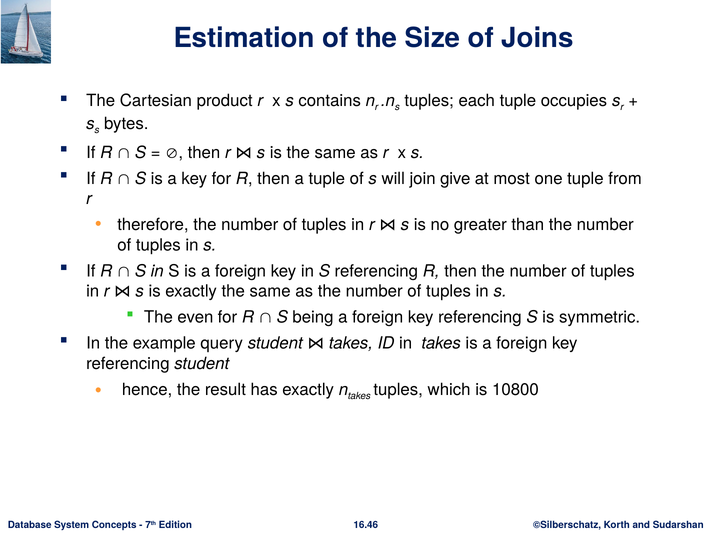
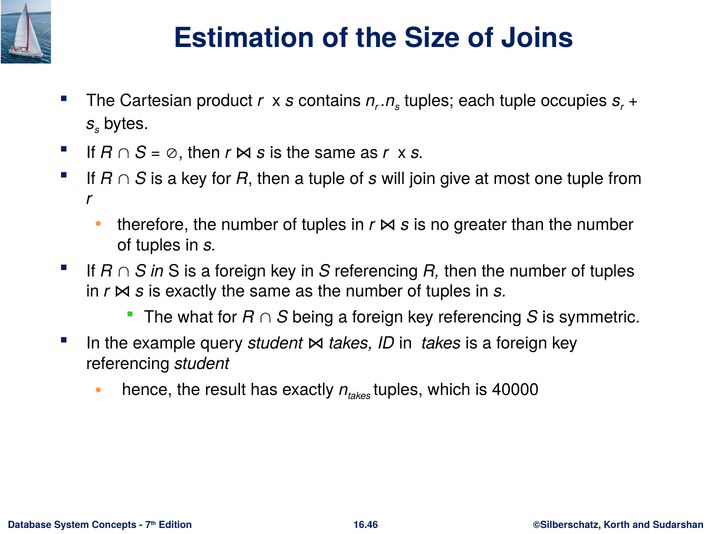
even: even -> what
10800: 10800 -> 40000
